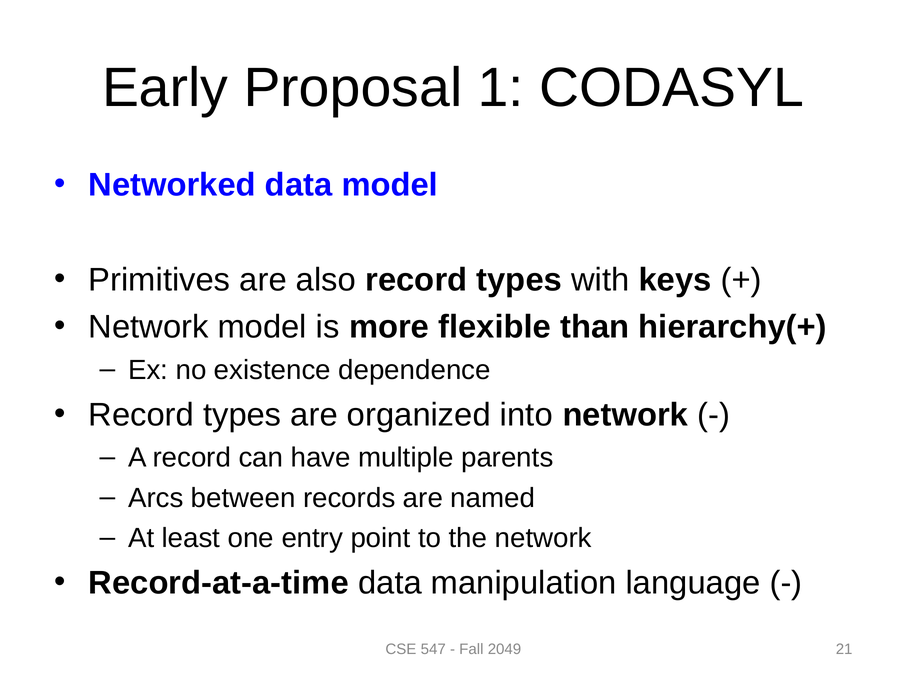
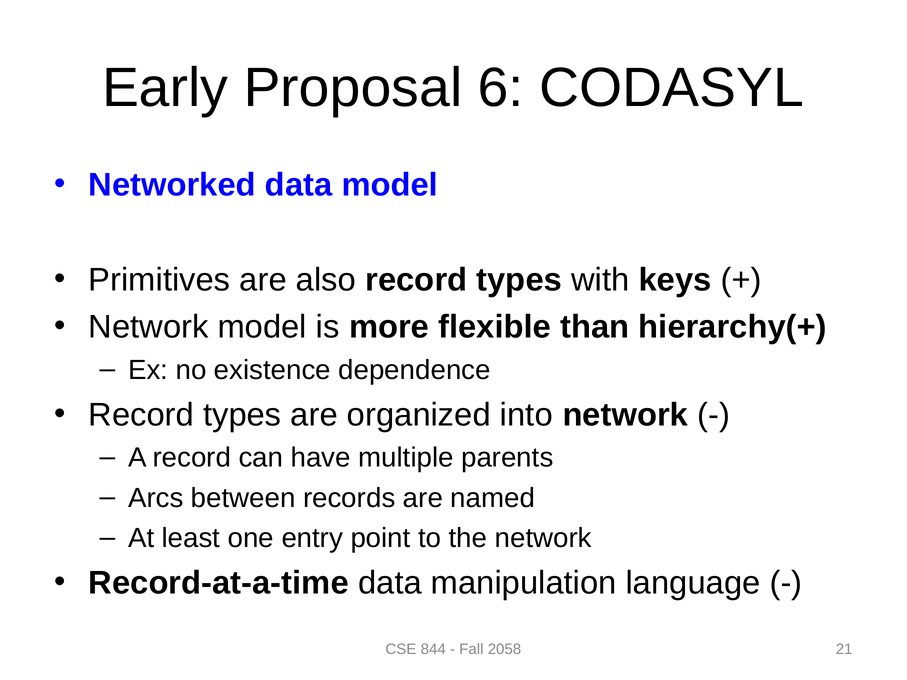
1: 1 -> 6
547: 547 -> 844
2049: 2049 -> 2058
